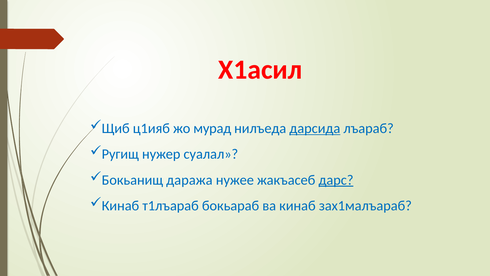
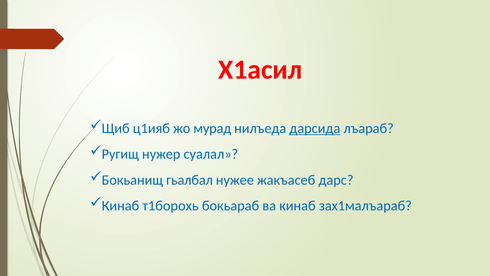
даража: даража -> гьалбал
дарс underline: present -> none
т1лъараб: т1лъараб -> т1борохь
